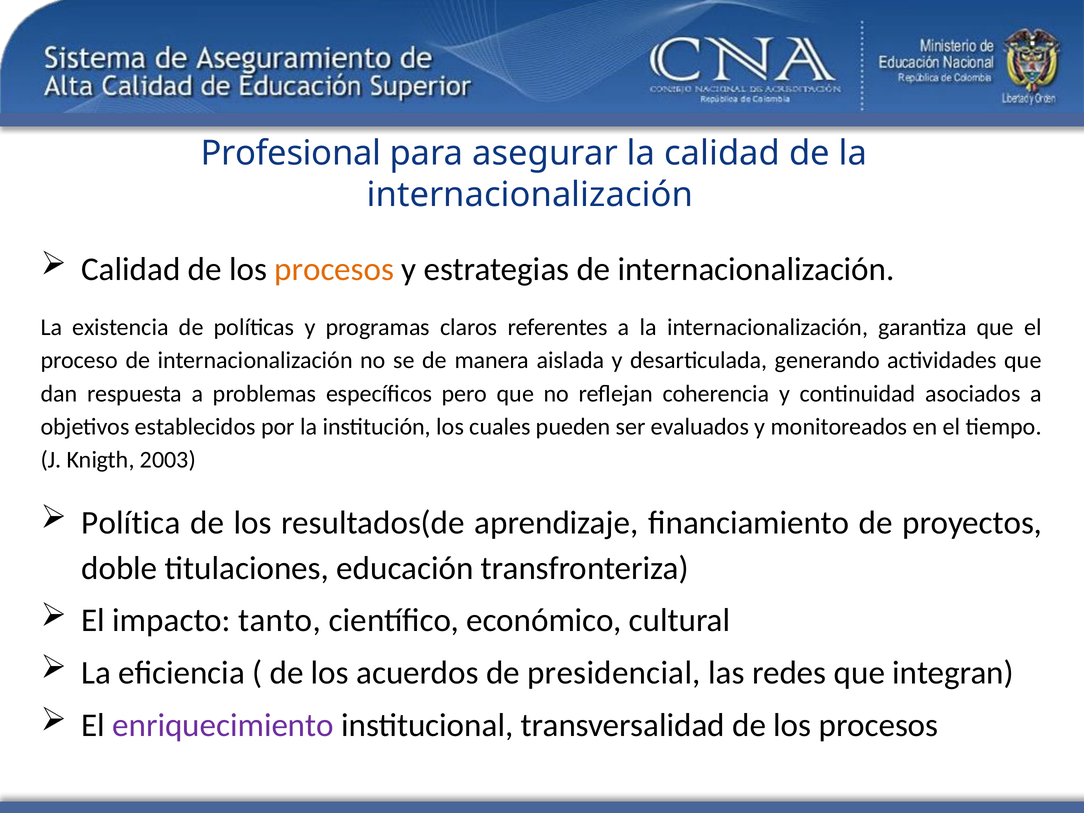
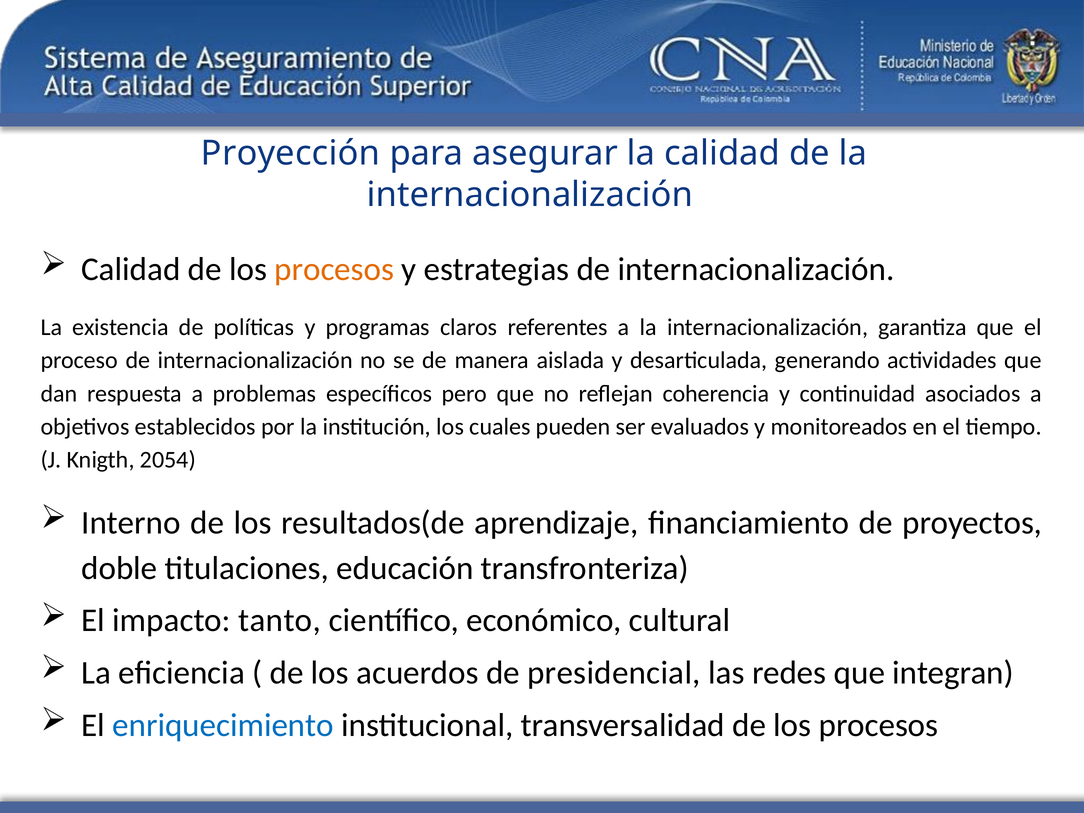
Profesional: Profesional -> Proyección
2003: 2003 -> 2054
Política: Política -> Interno
enriquecimiento colour: purple -> blue
